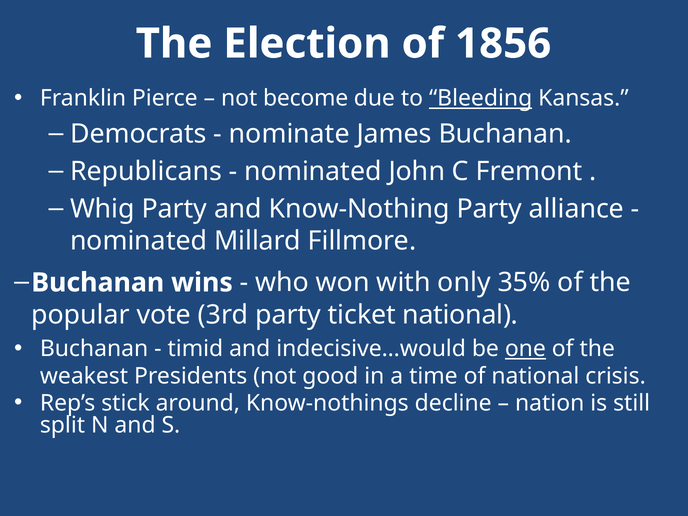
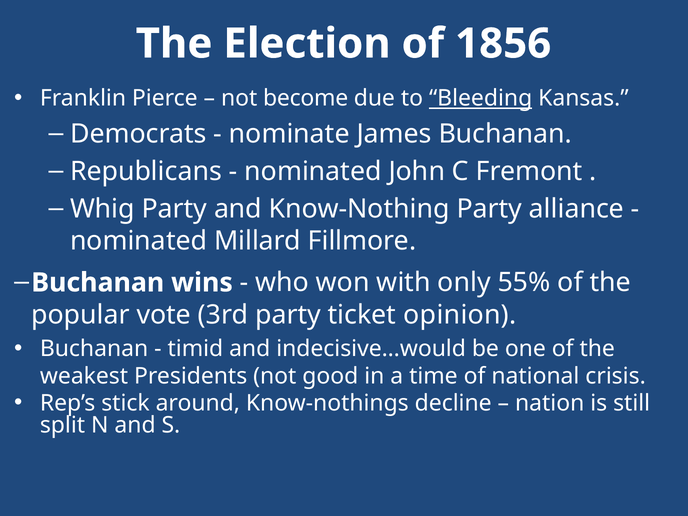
35%: 35% -> 55%
ticket national: national -> opinion
one underline: present -> none
